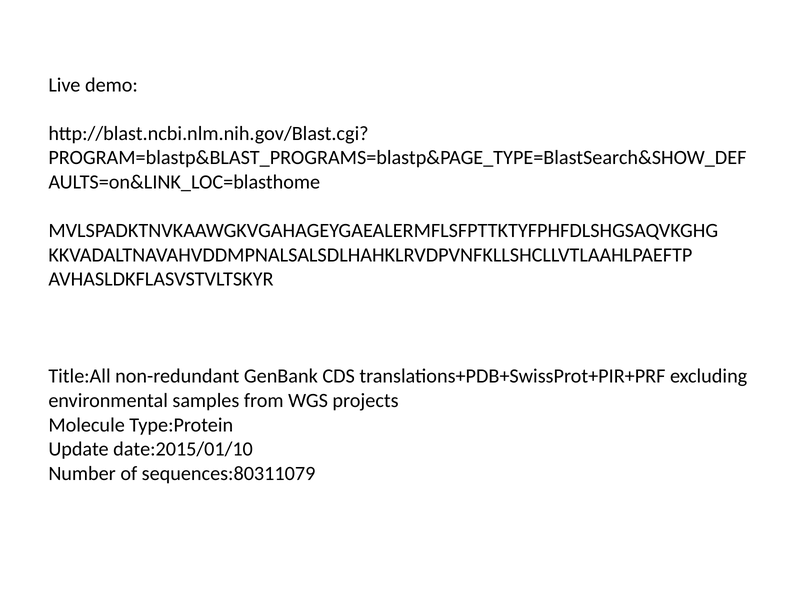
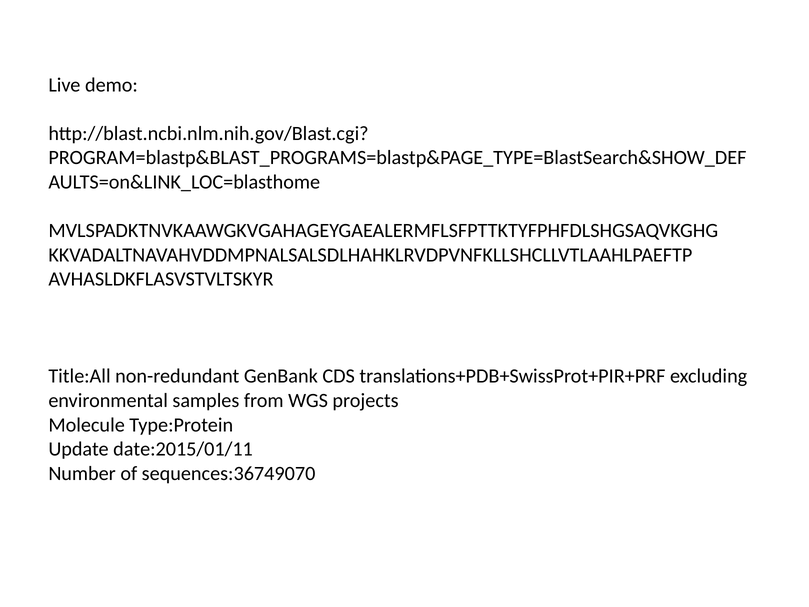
date:2015/01/10: date:2015/01/10 -> date:2015/01/11
sequences:80311079: sequences:80311079 -> sequences:36749070
